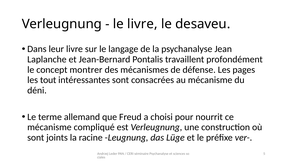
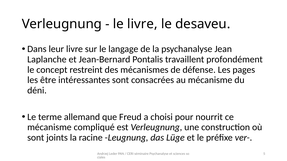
montrer: montrer -> restreint
tout: tout -> être
